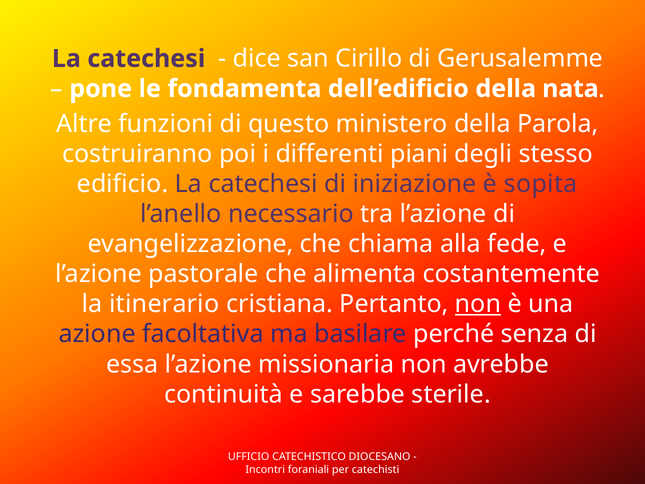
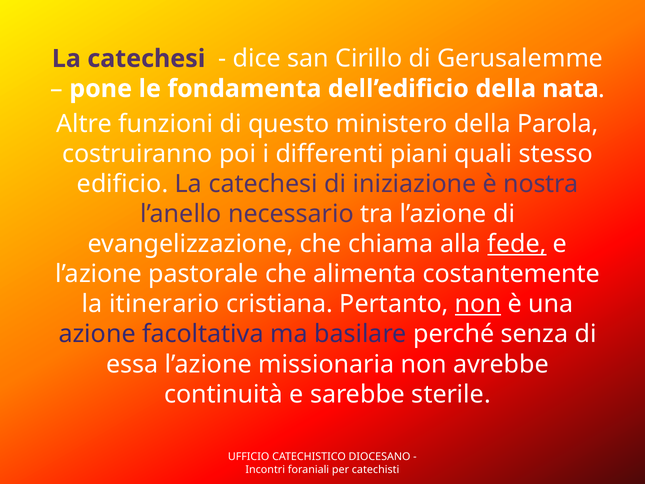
degli: degli -> quali
sopita: sopita -> nostra
fede underline: none -> present
